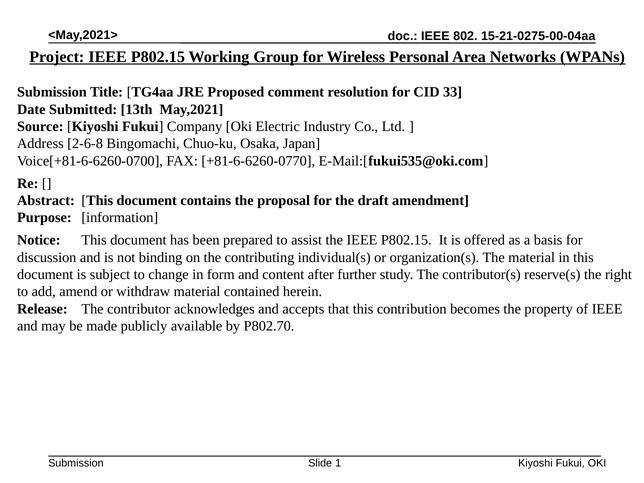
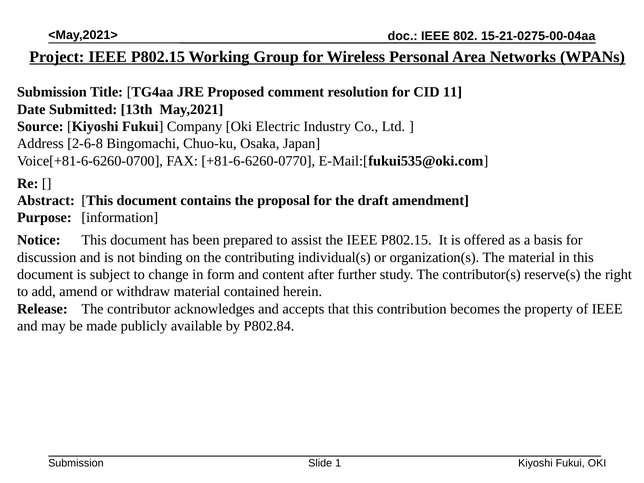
33: 33 -> 11
P802.70: P802.70 -> P802.84
